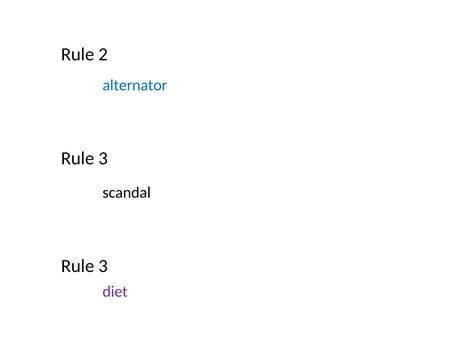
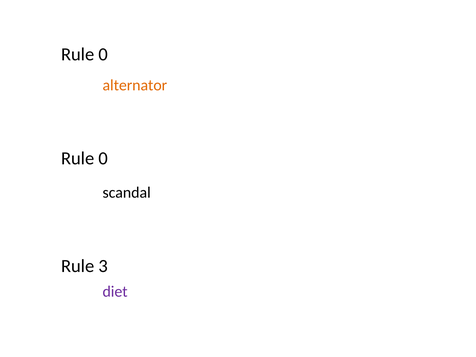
2 at (103, 54): 2 -> 0
alternator colour: blue -> orange
3 at (103, 159): 3 -> 0
